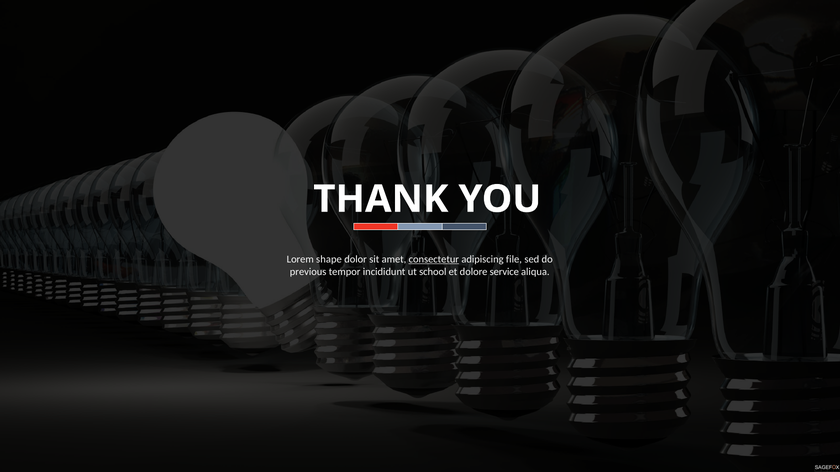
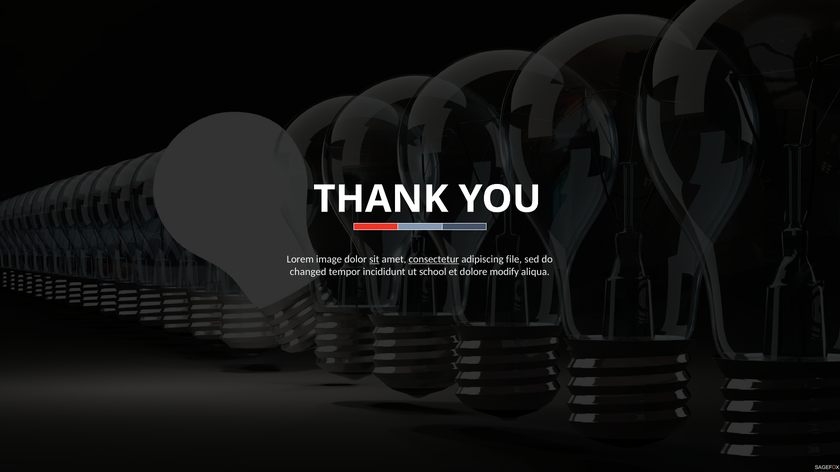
shape: shape -> image
sit underline: none -> present
previous: previous -> changed
service: service -> modify
